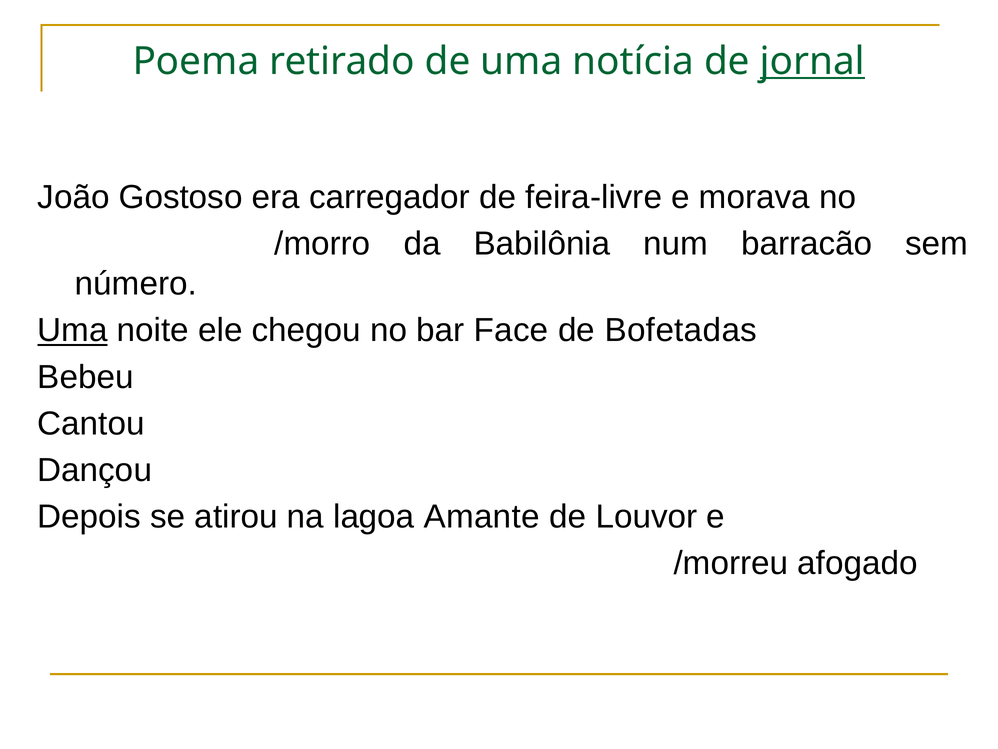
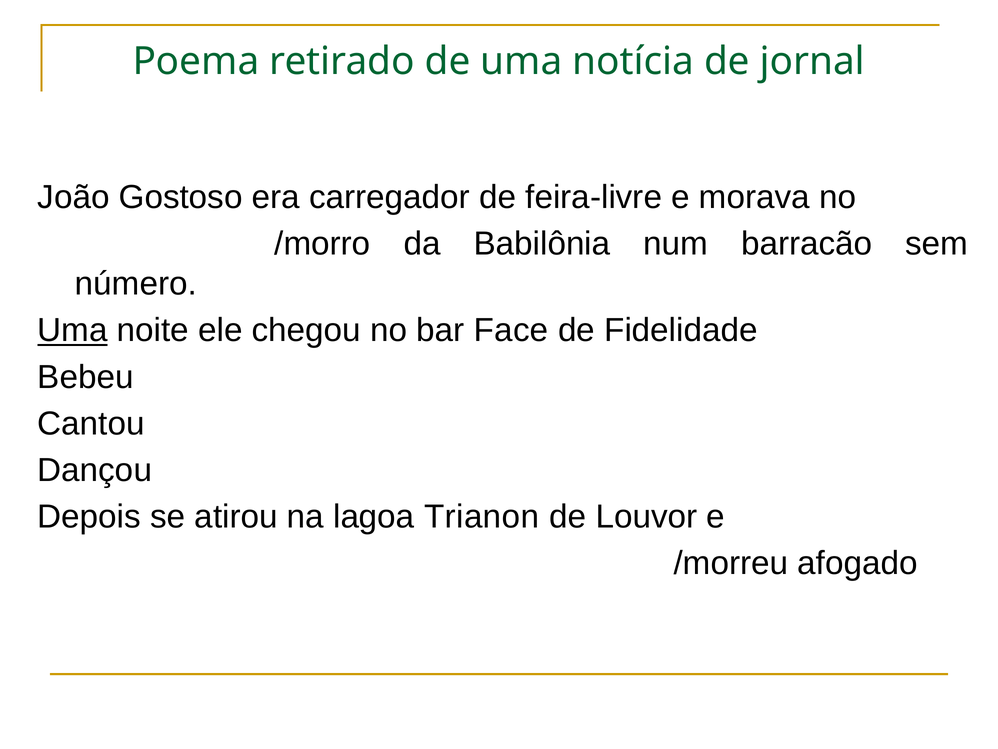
jornal underline: present -> none
Bofetadas: Bofetadas -> Fidelidade
Amante: Amante -> Trianon
